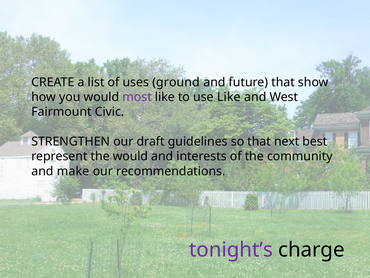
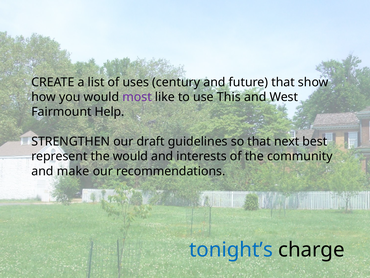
ground: ground -> century
use Like: Like -> This
Civic: Civic -> Help
tonight’s colour: purple -> blue
